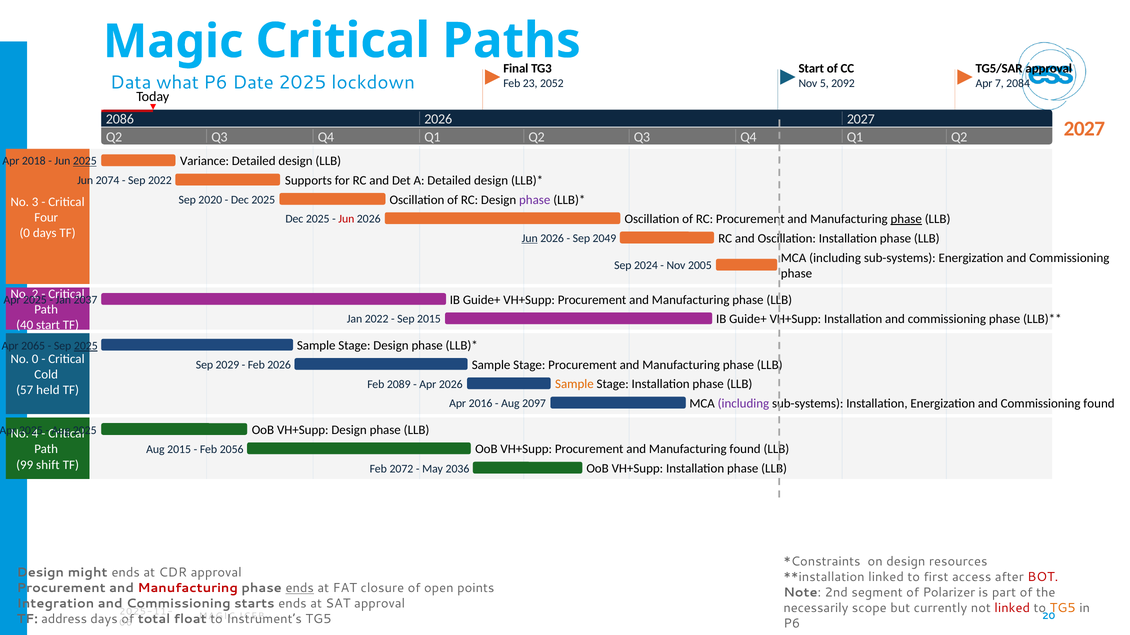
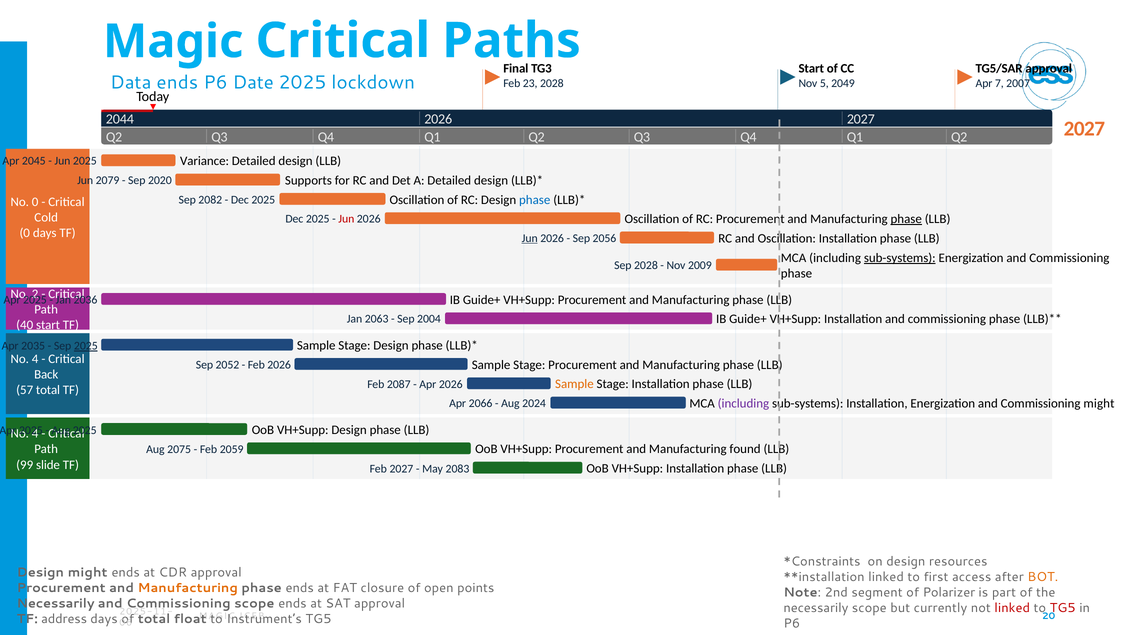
Data what: what -> ends
23 2052: 2052 -> 2028
2092: 2092 -> 2049
2084: 2084 -> 2007
2086: 2086 -> 2044
2018: 2018 -> 2045
2025 at (85, 161) underline: present -> none
2074: 2074 -> 2079
Sep 2022: 2022 -> 2020
2020: 2020 -> 2082
phase at (535, 200) colour: purple -> blue
No 3: 3 -> 0
Four: Four -> Cold
2049: 2049 -> 2056
sub-systems at (900, 258) underline: none -> present
Sep 2024: 2024 -> 2028
2005: 2005 -> 2009
2037: 2037 -> 2036
Jan 2022: 2022 -> 2063
Sep 2015: 2015 -> 2004
2065: 2065 -> 2035
0 at (35, 359): 0 -> 4
2029: 2029 -> 2052
Cold: Cold -> Back
2089: 2089 -> 2087
57 held: held -> total
2016: 2016 -> 2066
2097: 2097 -> 2024
Commissioning found: found -> might
Aug 2015: 2015 -> 2075
2056: 2056 -> 2059
shift: shift -> slide
Feb 2072: 2072 -> 2027
2036: 2036 -> 2083
BOT colour: red -> orange
Manufacturing at (188, 589) colour: red -> orange
ends at (300, 589) underline: present -> none
Integration at (55, 604): Integration -> Necessarily
starts at (254, 604): starts -> scope
TG5 at (1063, 609) colour: orange -> red
